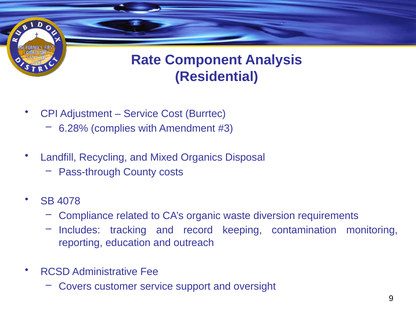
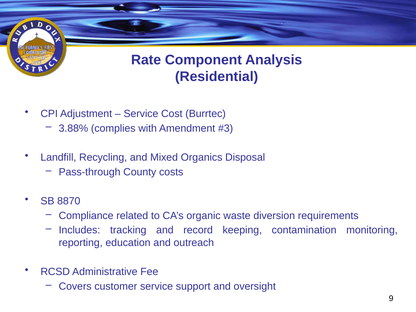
6.28%: 6.28% -> 3.88%
4078: 4078 -> 8870
